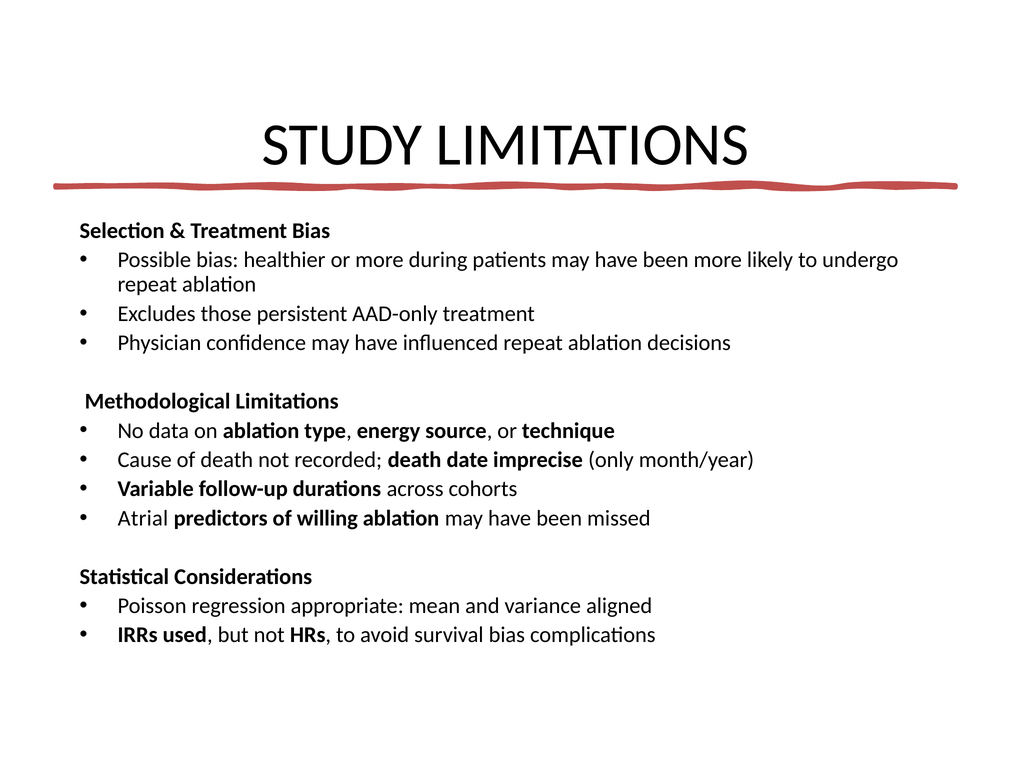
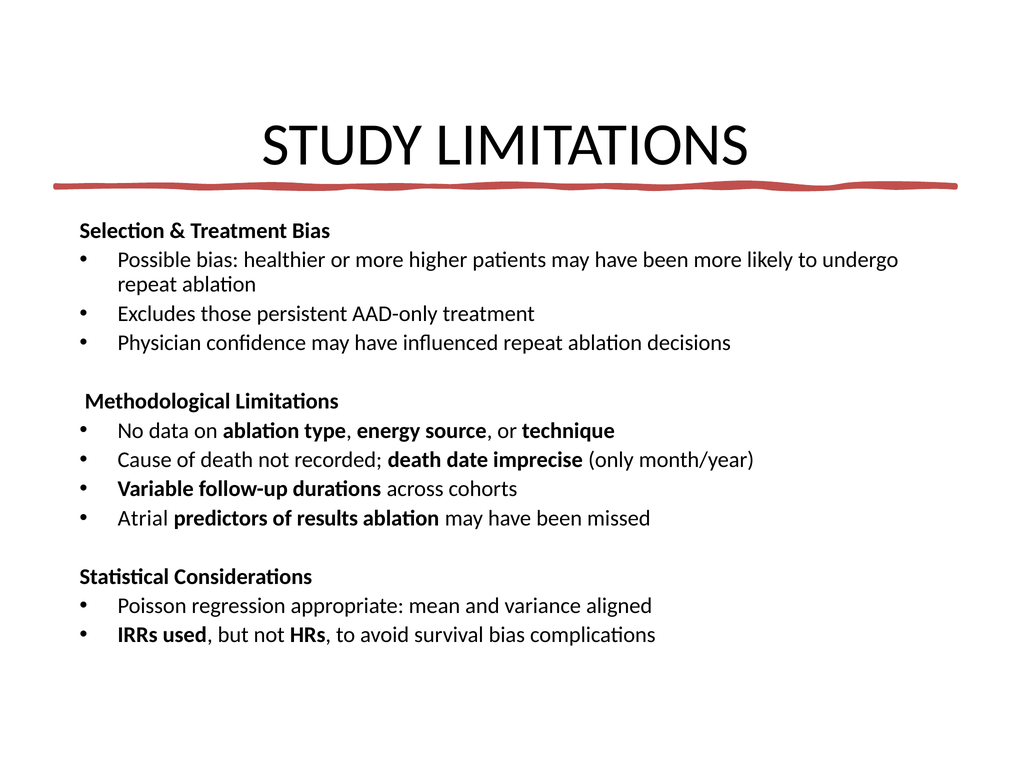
during: during -> higher
willing: willing -> results
